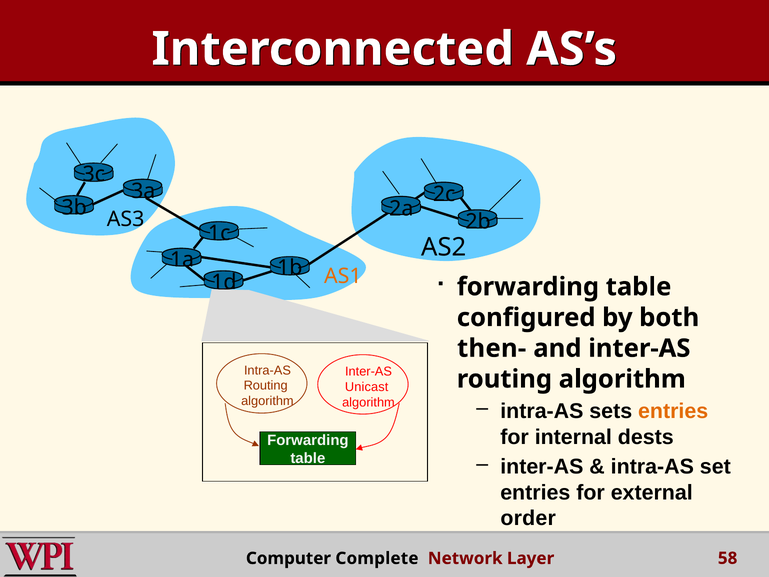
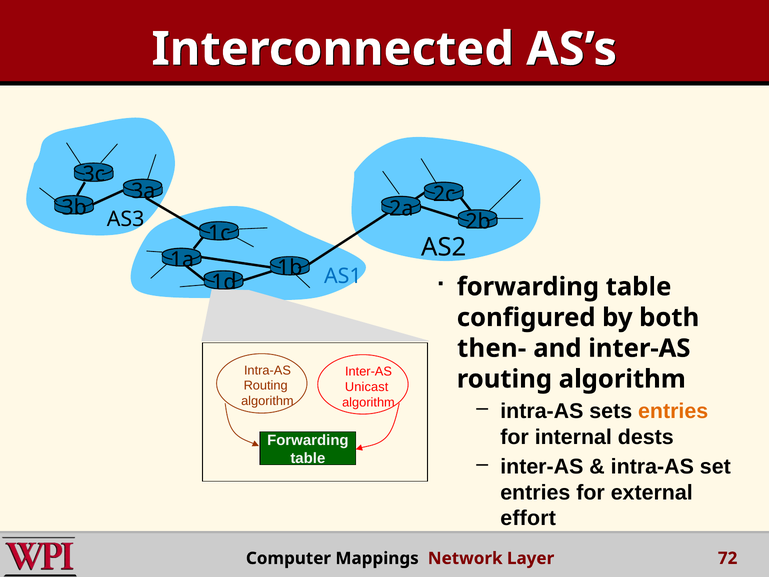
AS1 colour: orange -> blue
order: order -> effort
Complete: Complete -> Mappings
58: 58 -> 72
